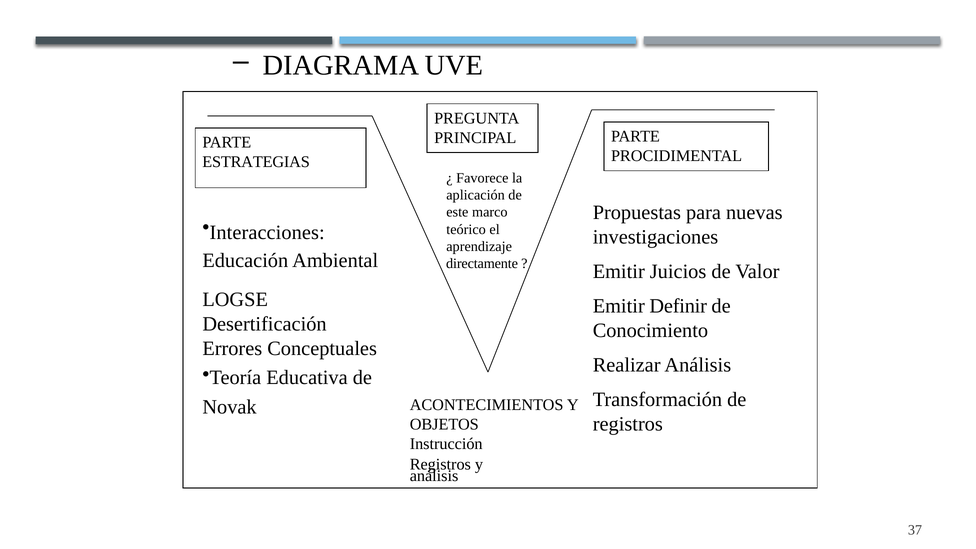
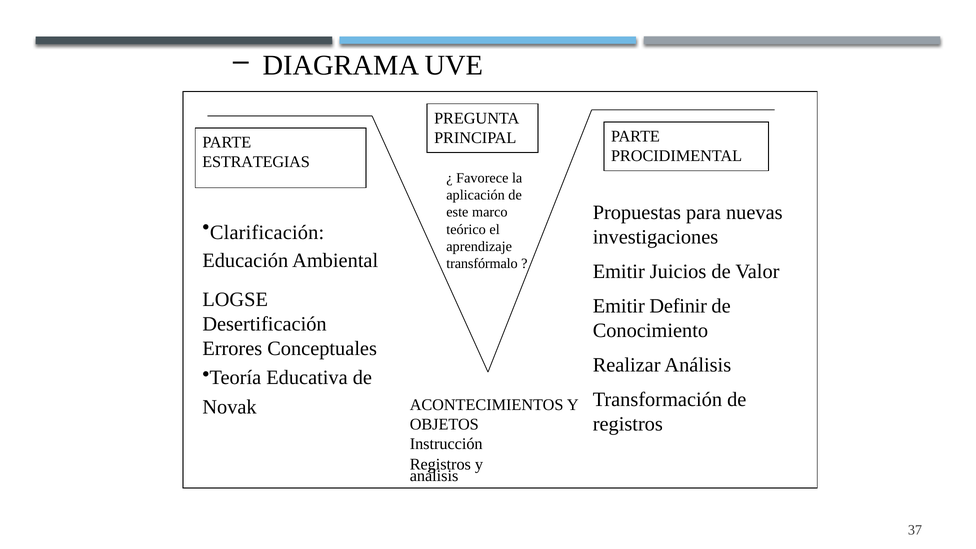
Interacciones: Interacciones -> Clarificación
directamente: directamente -> transfórmalo
